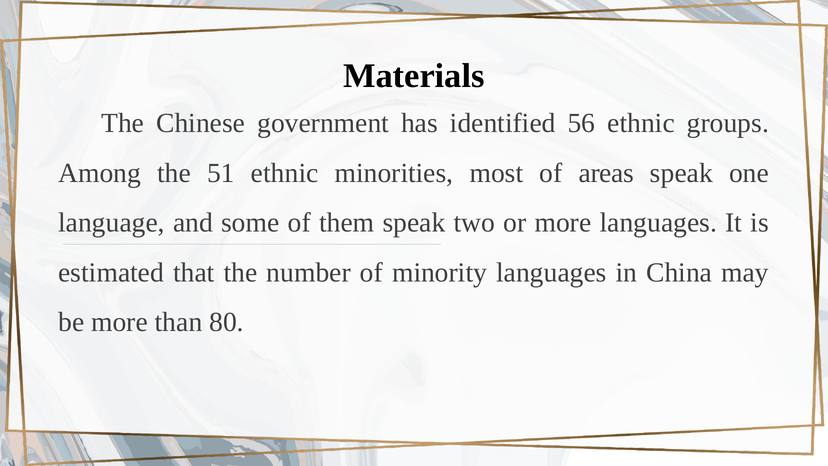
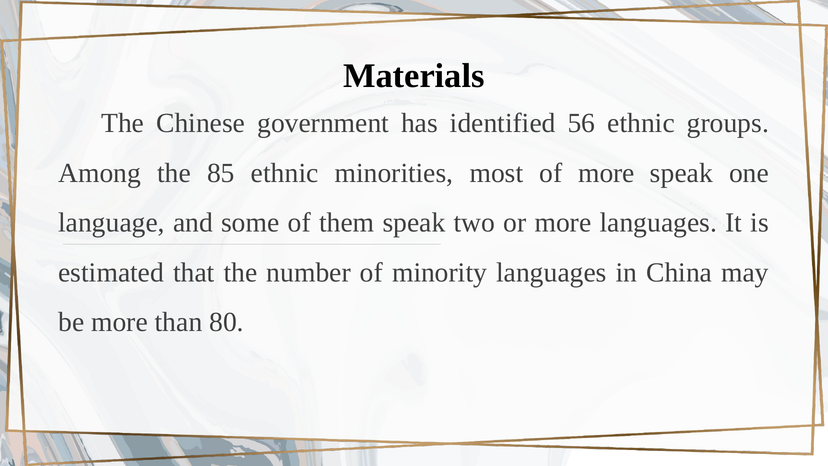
51: 51 -> 85
of areas: areas -> more
